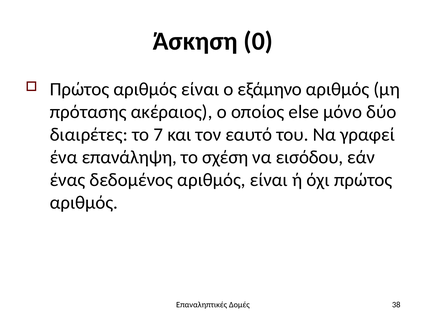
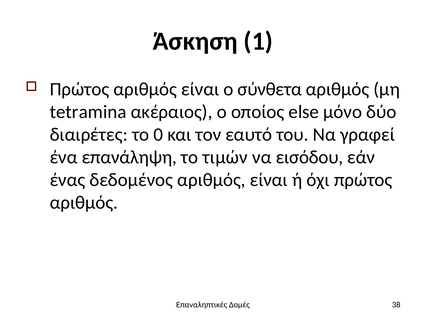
0: 0 -> 1
εξάμηνο: εξάμηνο -> σύνθετα
πρότασης: πρότασης -> tetramina
7: 7 -> 0
σχέση: σχέση -> τιμών
